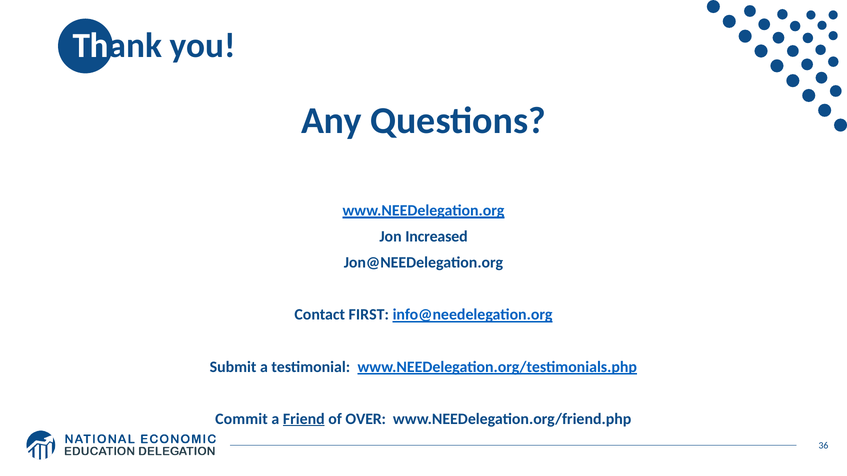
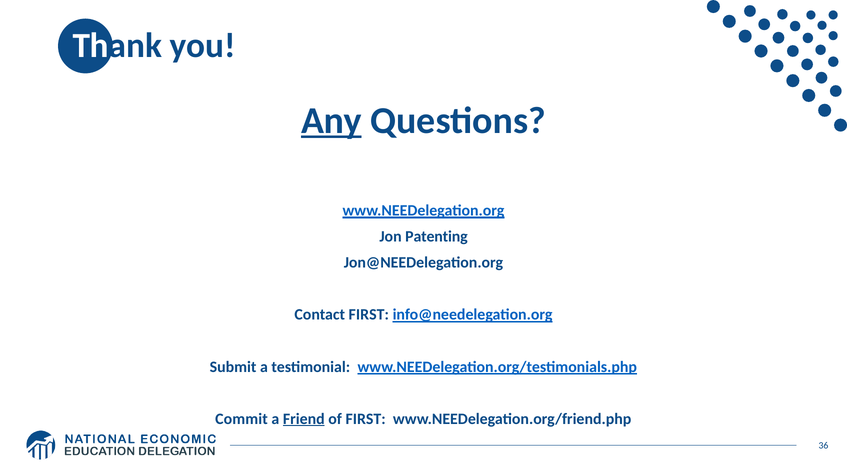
Any underline: none -> present
Increased: Increased -> Patenting
of OVER: OVER -> FIRST
